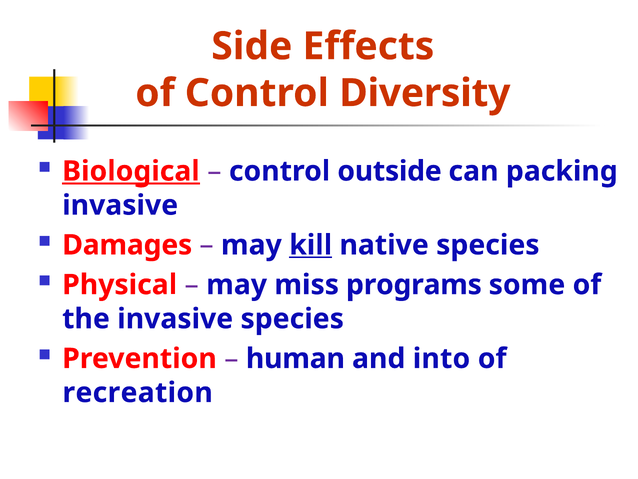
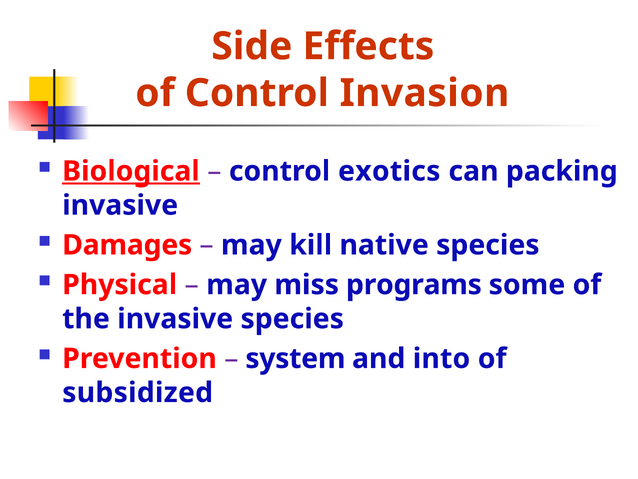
Diversity: Diversity -> Invasion
outside: outside -> exotics
kill underline: present -> none
human: human -> system
recreation: recreation -> subsidized
